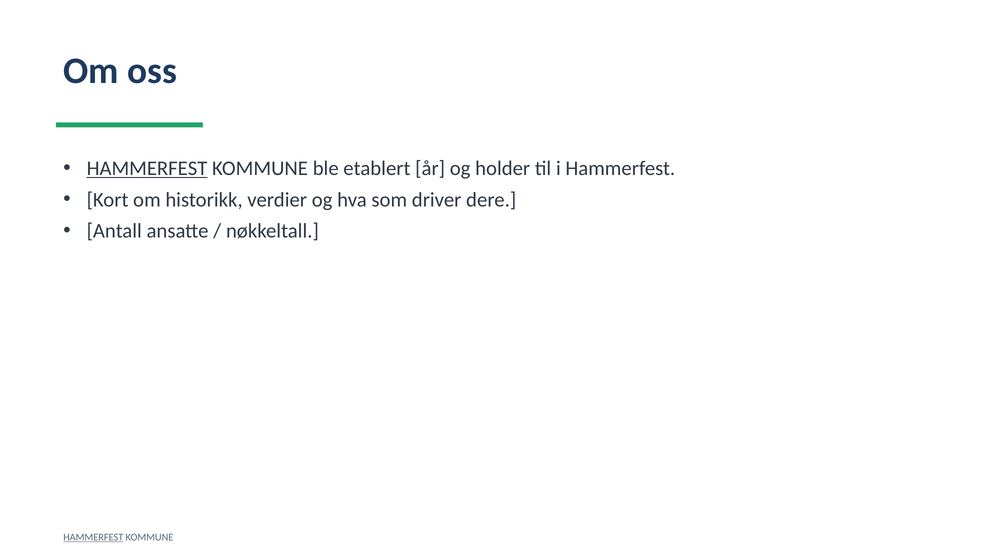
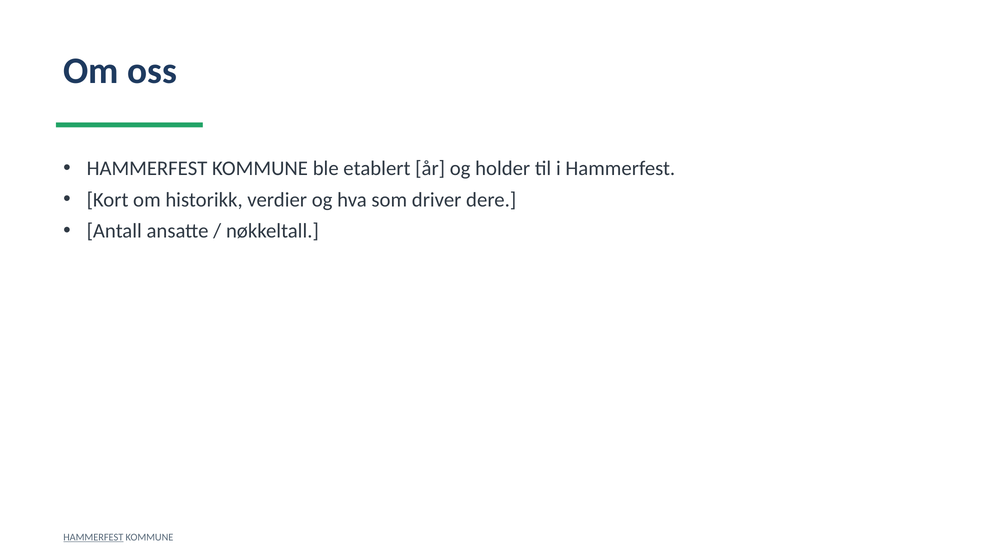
HAMMERFEST at (147, 169) underline: present -> none
